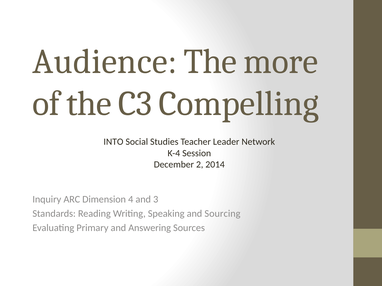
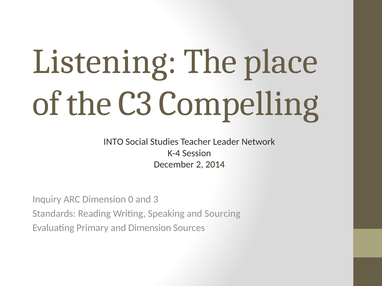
Audience: Audience -> Listening
more: more -> place
4: 4 -> 0
and Answering: Answering -> Dimension
